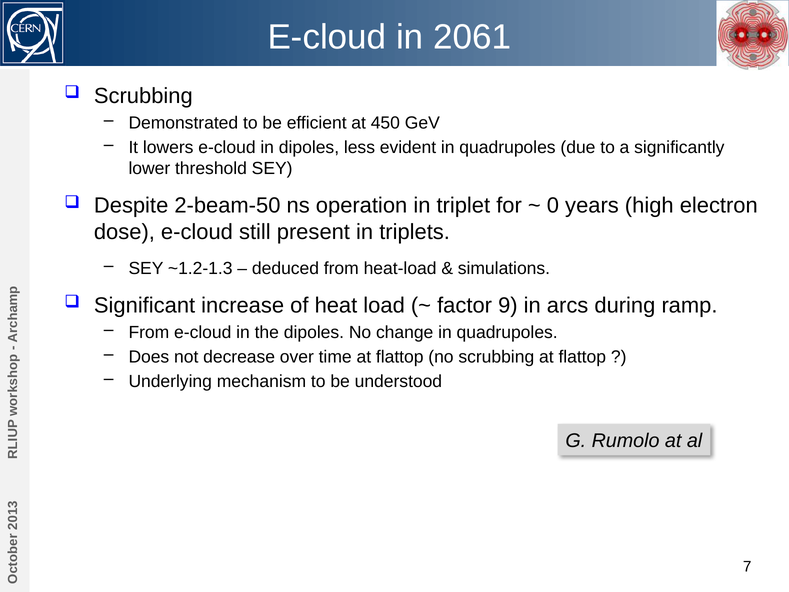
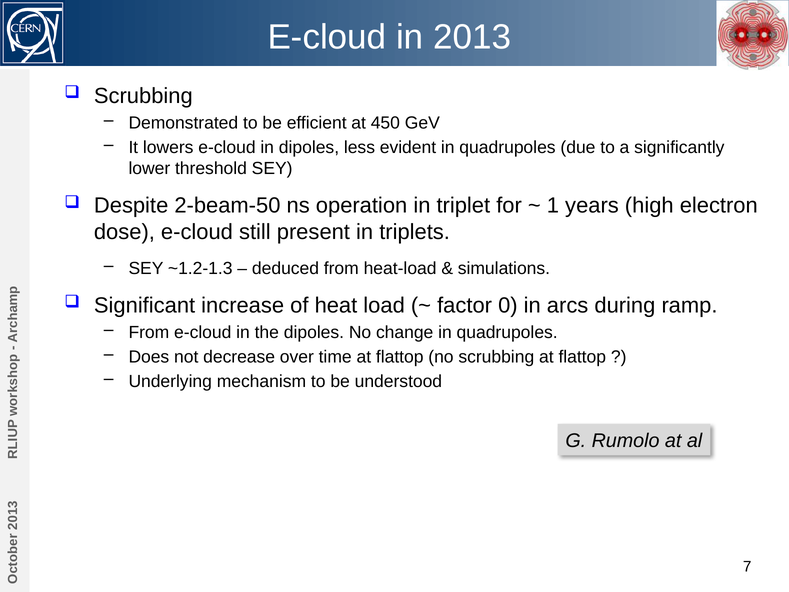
2061: 2061 -> 2013
0 at (553, 205): 0 -> 1
factor 9: 9 -> 0
